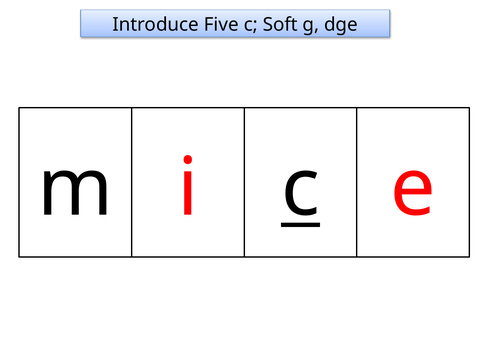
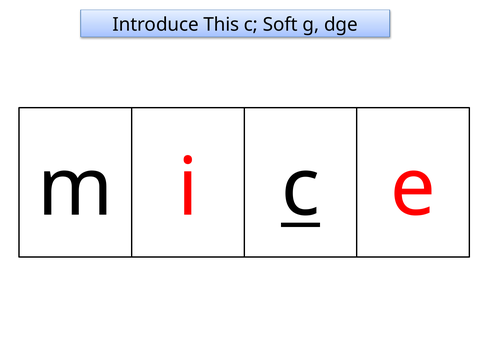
Five: Five -> This
